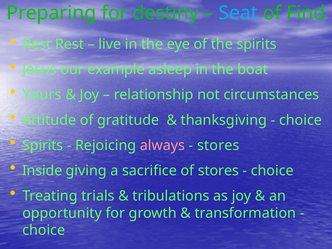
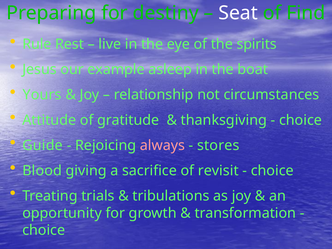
Seat colour: light blue -> white
Rest at (37, 44): Rest -> Rule
Spirits at (43, 145): Spirits -> Guide
Inside: Inside -> Blood
of stores: stores -> revisit
